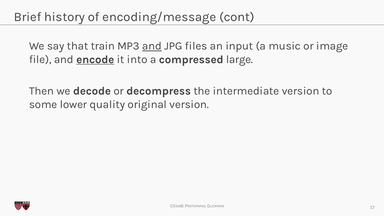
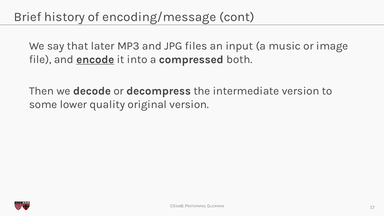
train: train -> later
and at (152, 46) underline: present -> none
large: large -> both
